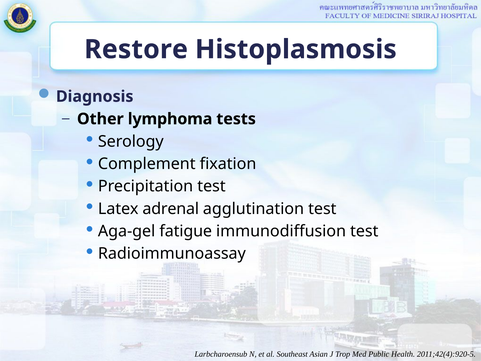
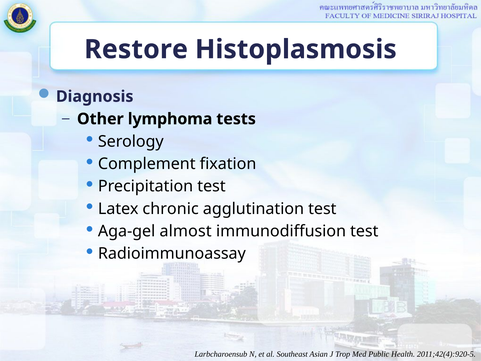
adrenal: adrenal -> chronic
fatigue: fatigue -> almost
